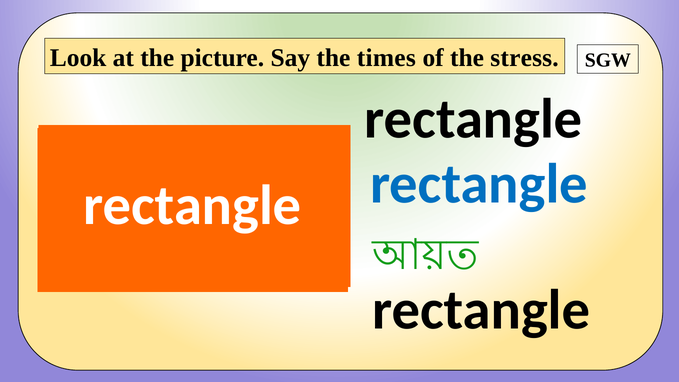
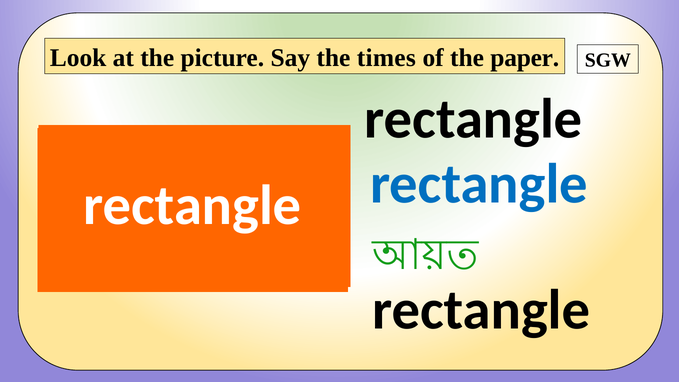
stress: stress -> paper
